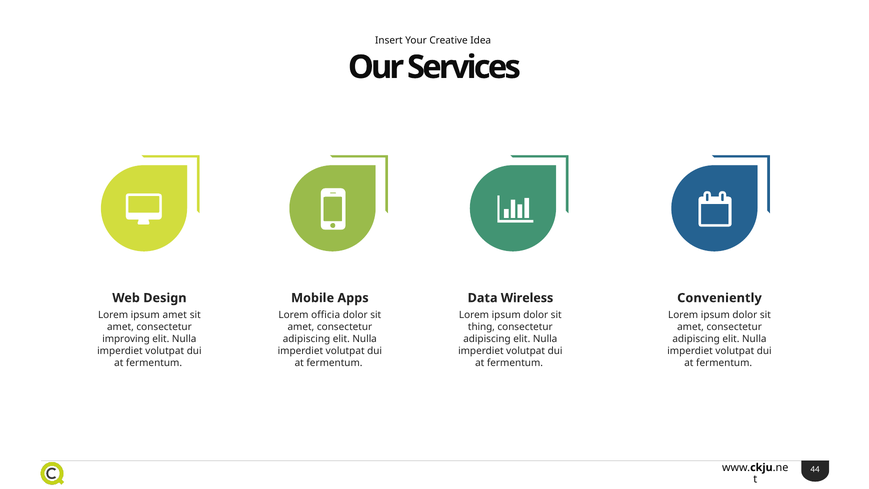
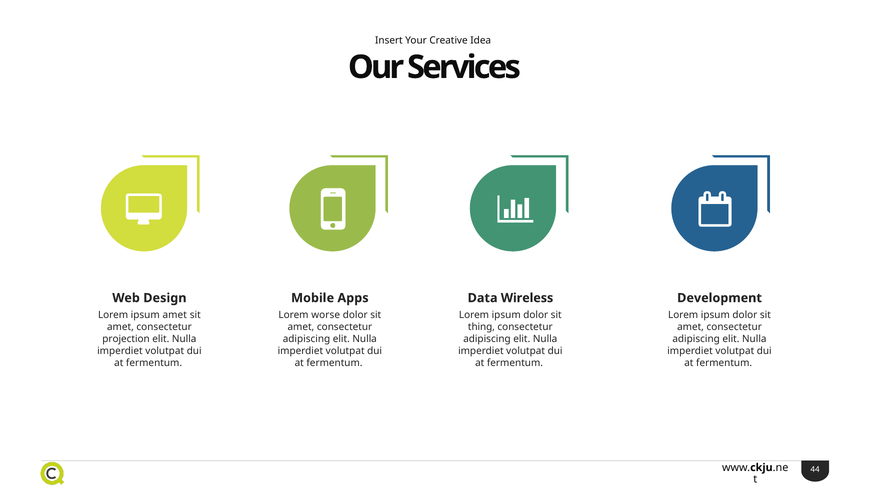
Conveniently: Conveniently -> Development
officia: officia -> worse
improving: improving -> projection
